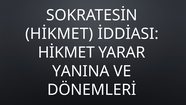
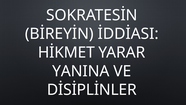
HİKMET at (59, 34): HİKMET -> BİREYİN
DÖNEMLERİ: DÖNEMLERİ -> DİSİPLİNLER
